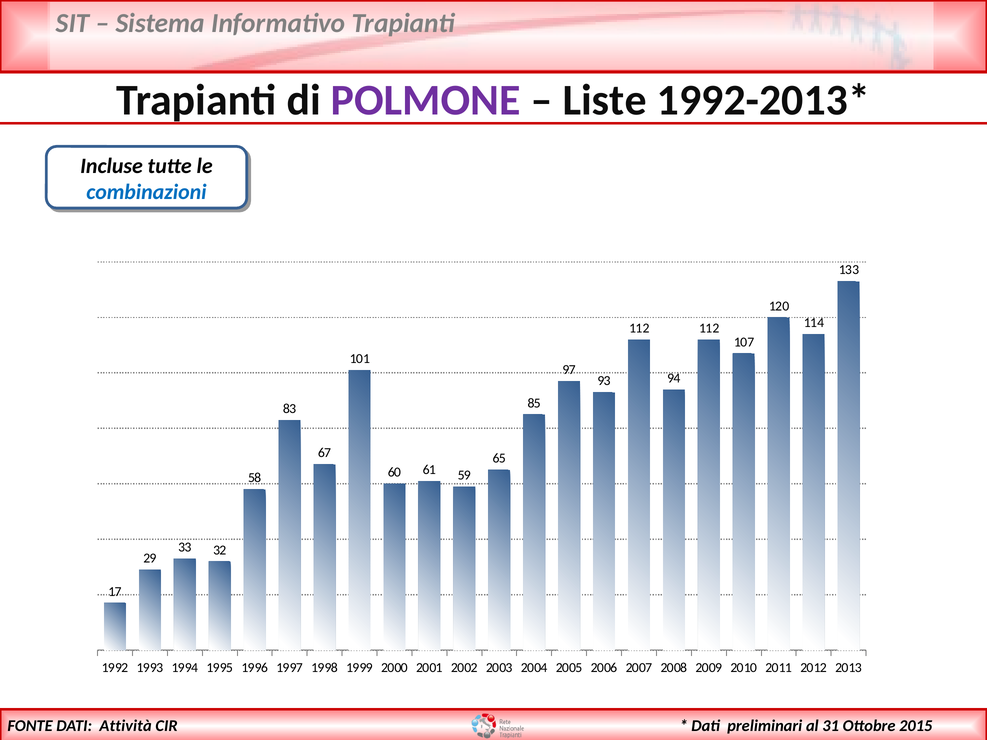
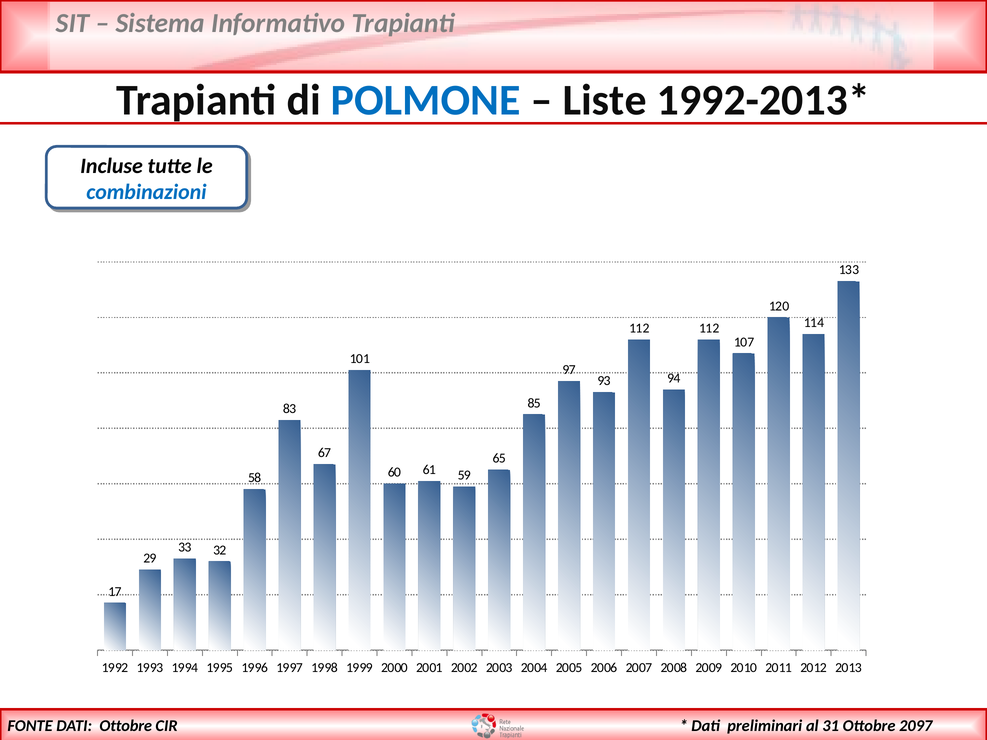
POLMONE colour: purple -> blue
2015: 2015 -> 2097
DATI Attività: Attività -> Ottobre
